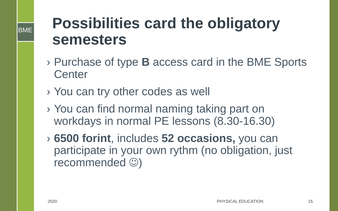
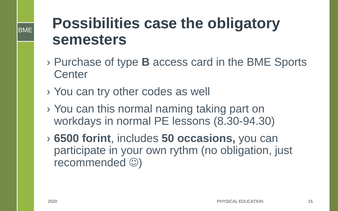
Possibilities card: card -> case
find: find -> this
8.30-16.30: 8.30-16.30 -> 8.30-94.30
52: 52 -> 50
